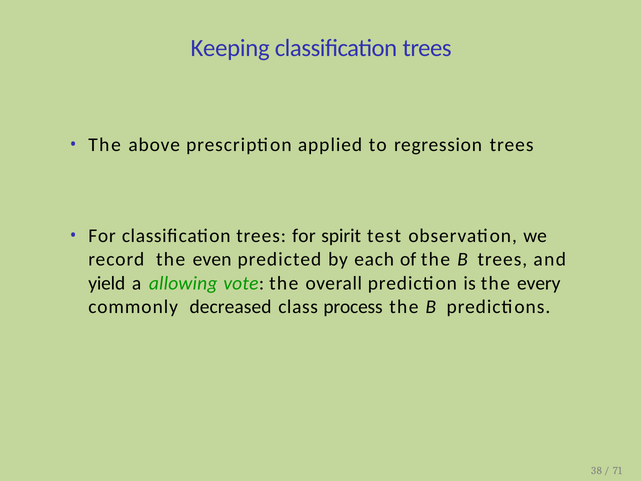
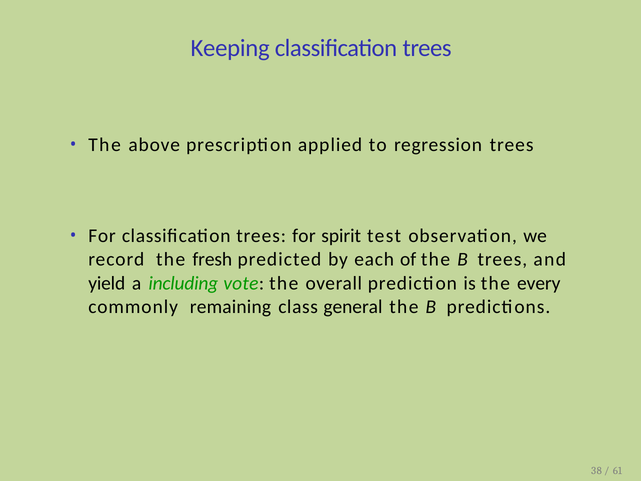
even: even -> fresh
allowing: allowing -> including
decreased: decreased -> remaining
process: process -> general
71: 71 -> 61
